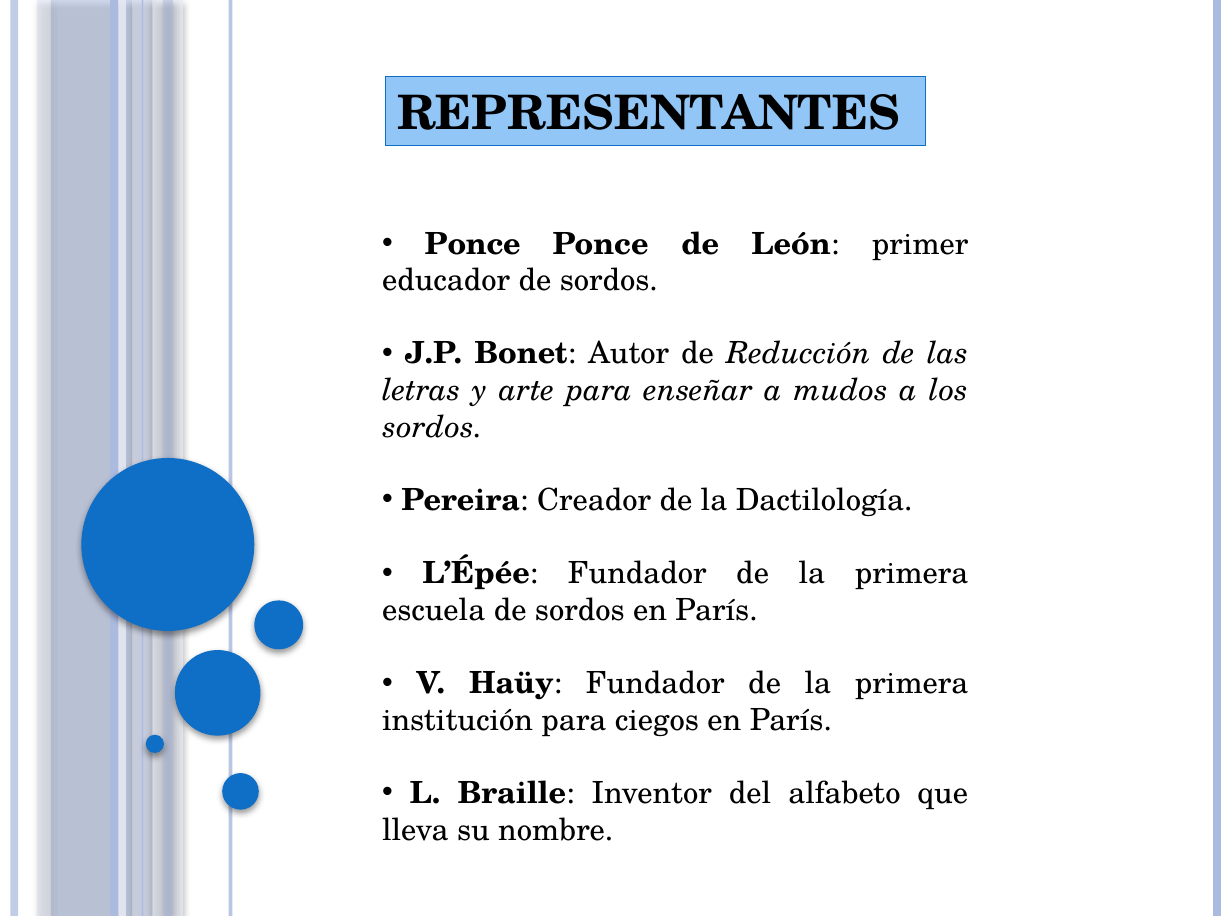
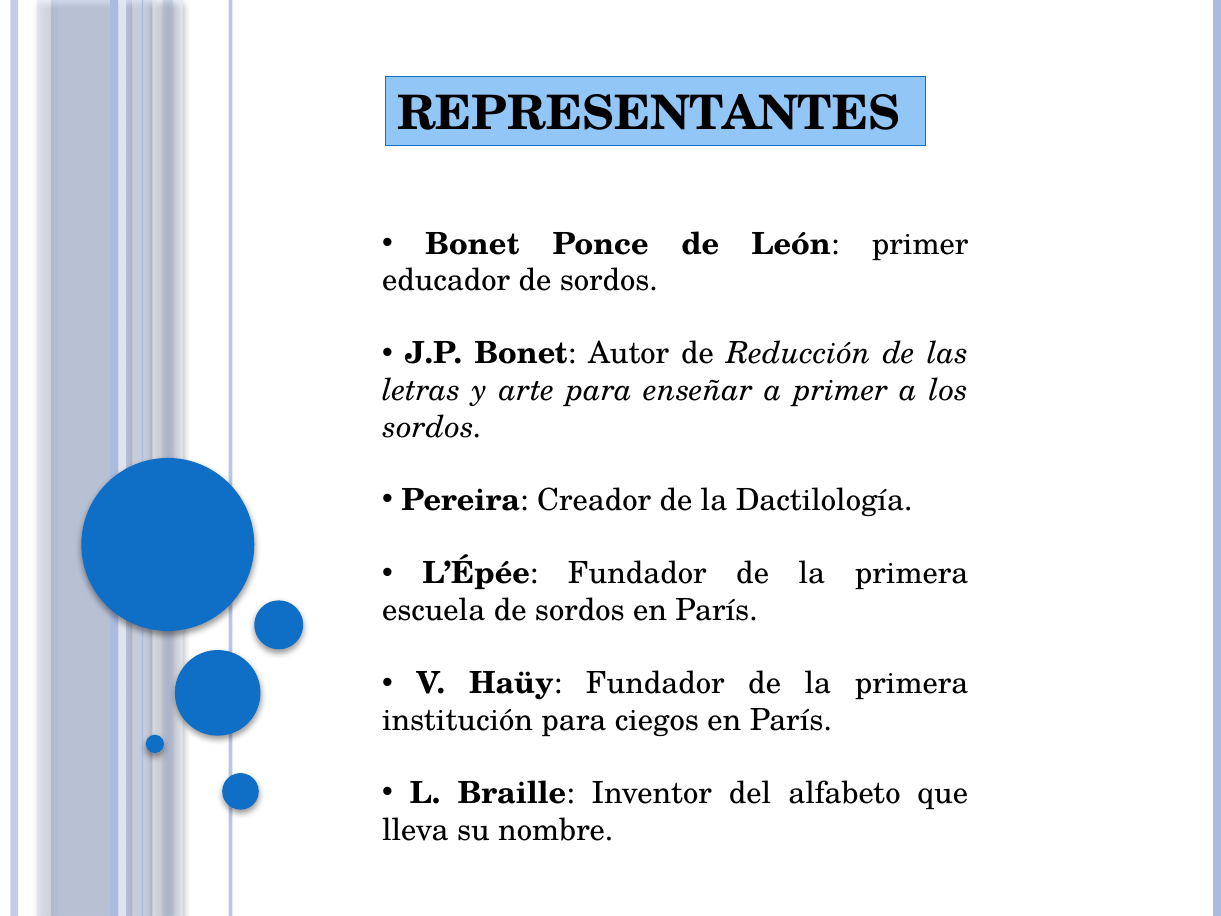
Ponce at (473, 244): Ponce -> Bonet
a mudos: mudos -> primer
